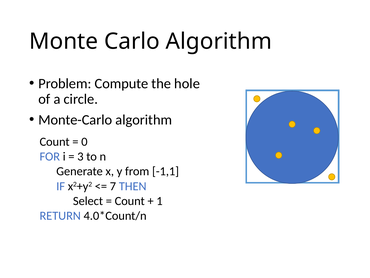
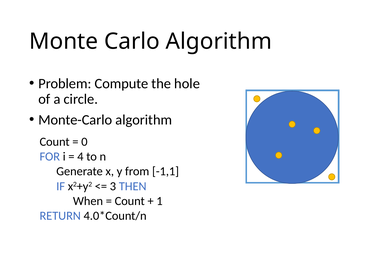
3: 3 -> 4
7: 7 -> 3
Select: Select -> When
